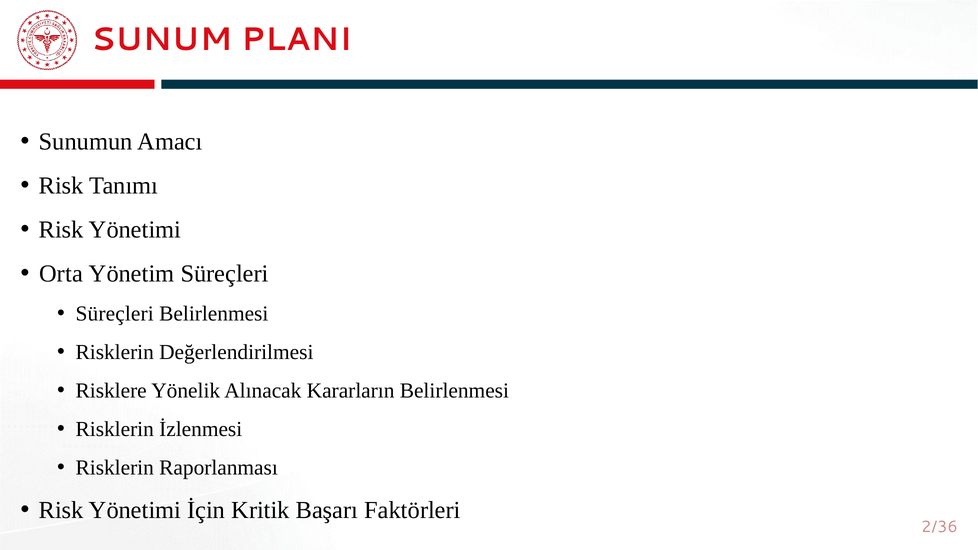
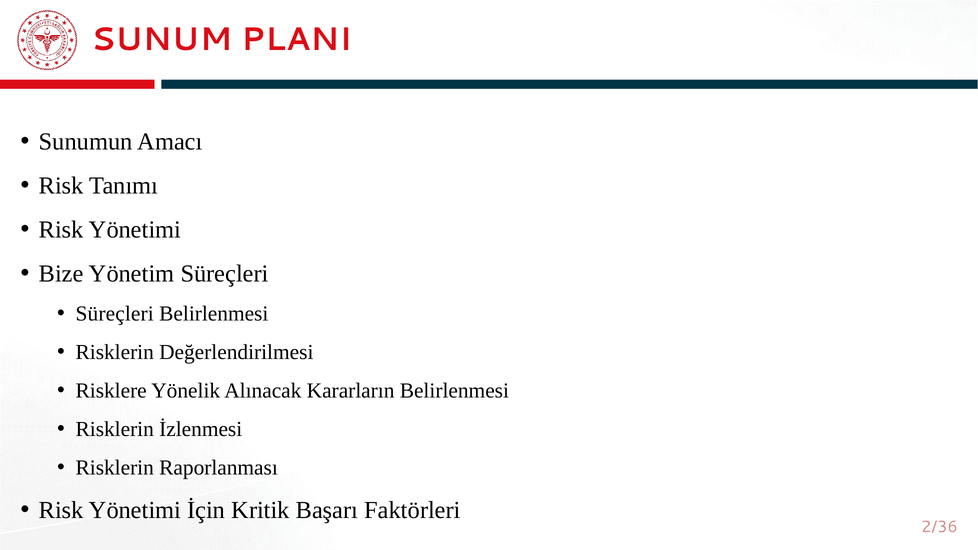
Orta: Orta -> Bize
